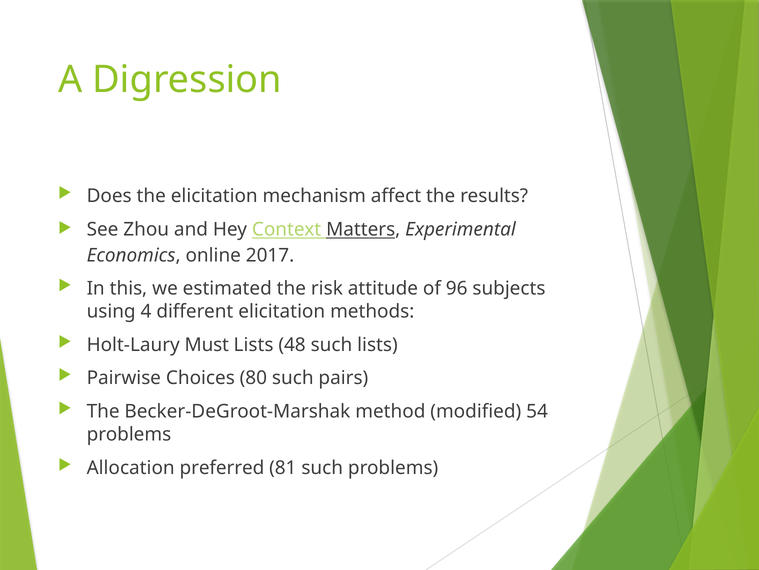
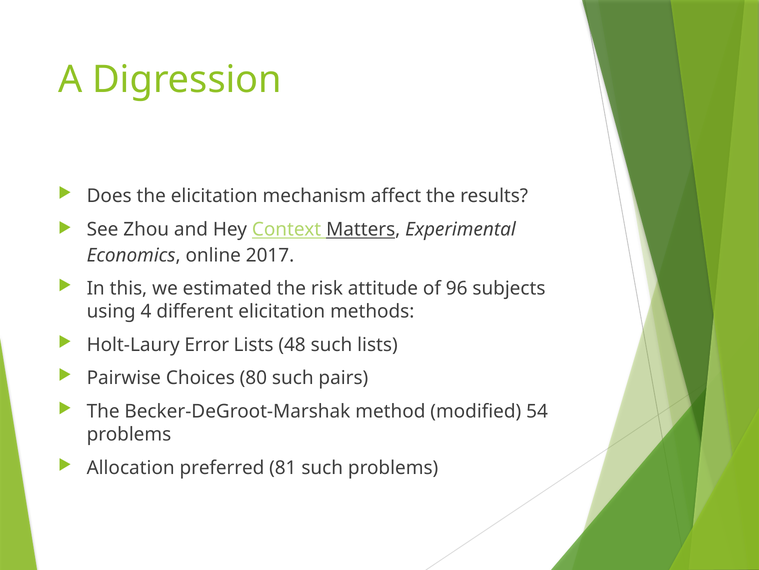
Must: Must -> Error
